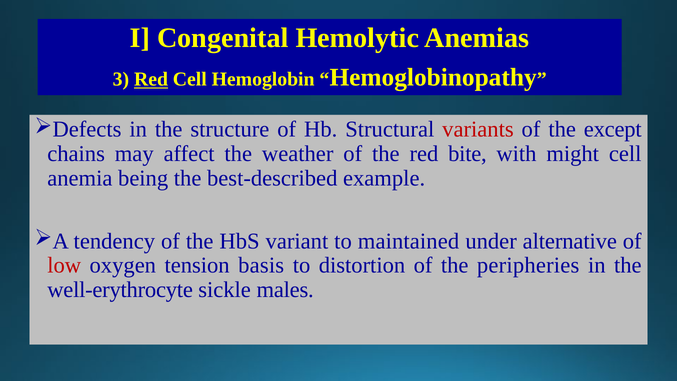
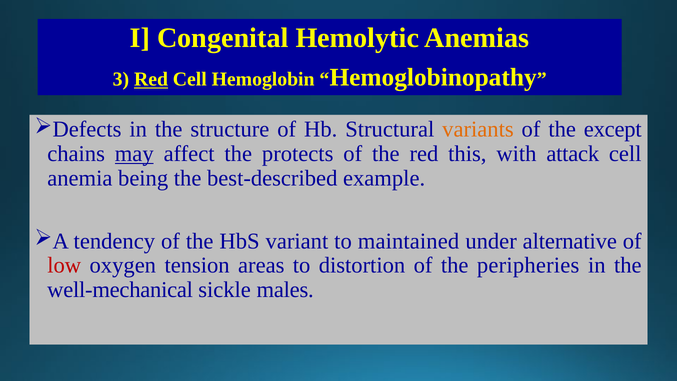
variants colour: red -> orange
may underline: none -> present
weather: weather -> protects
bite: bite -> this
might: might -> attack
basis: basis -> areas
well-erythrocyte: well-erythrocyte -> well-mechanical
